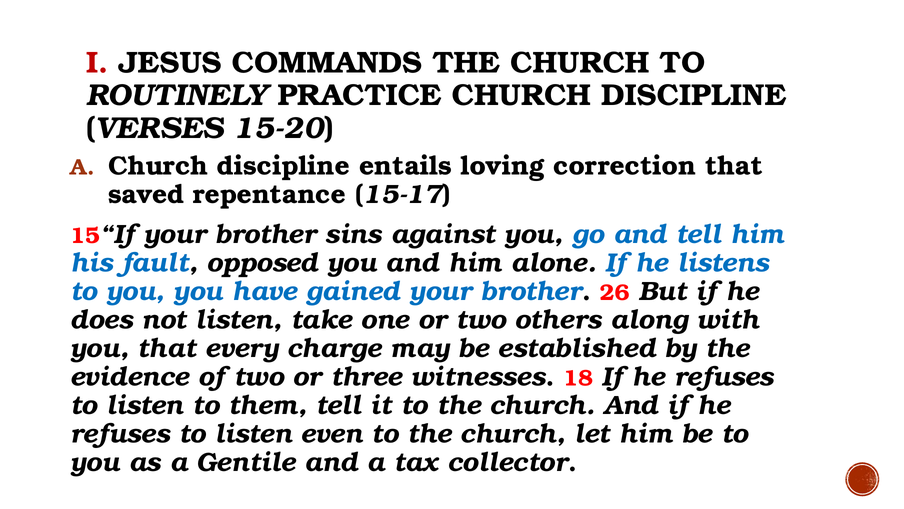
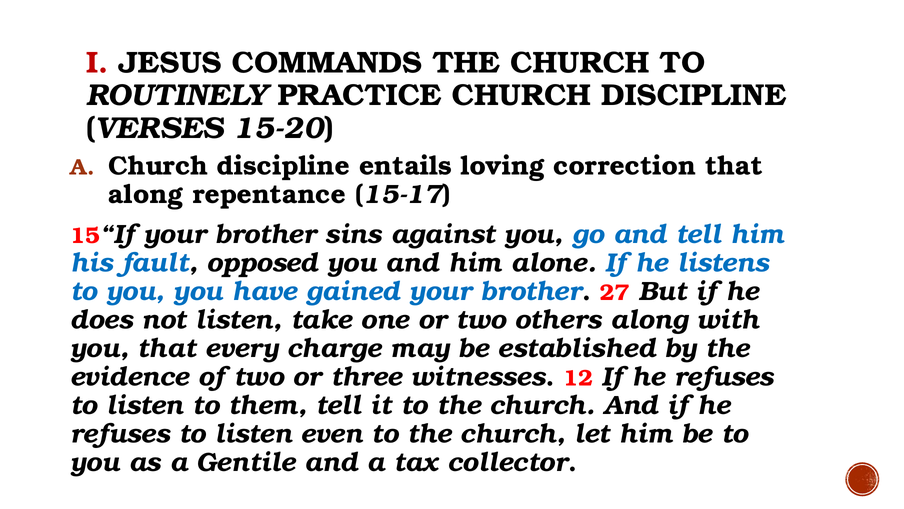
saved at (146, 194): saved -> along
26: 26 -> 27
18: 18 -> 12
